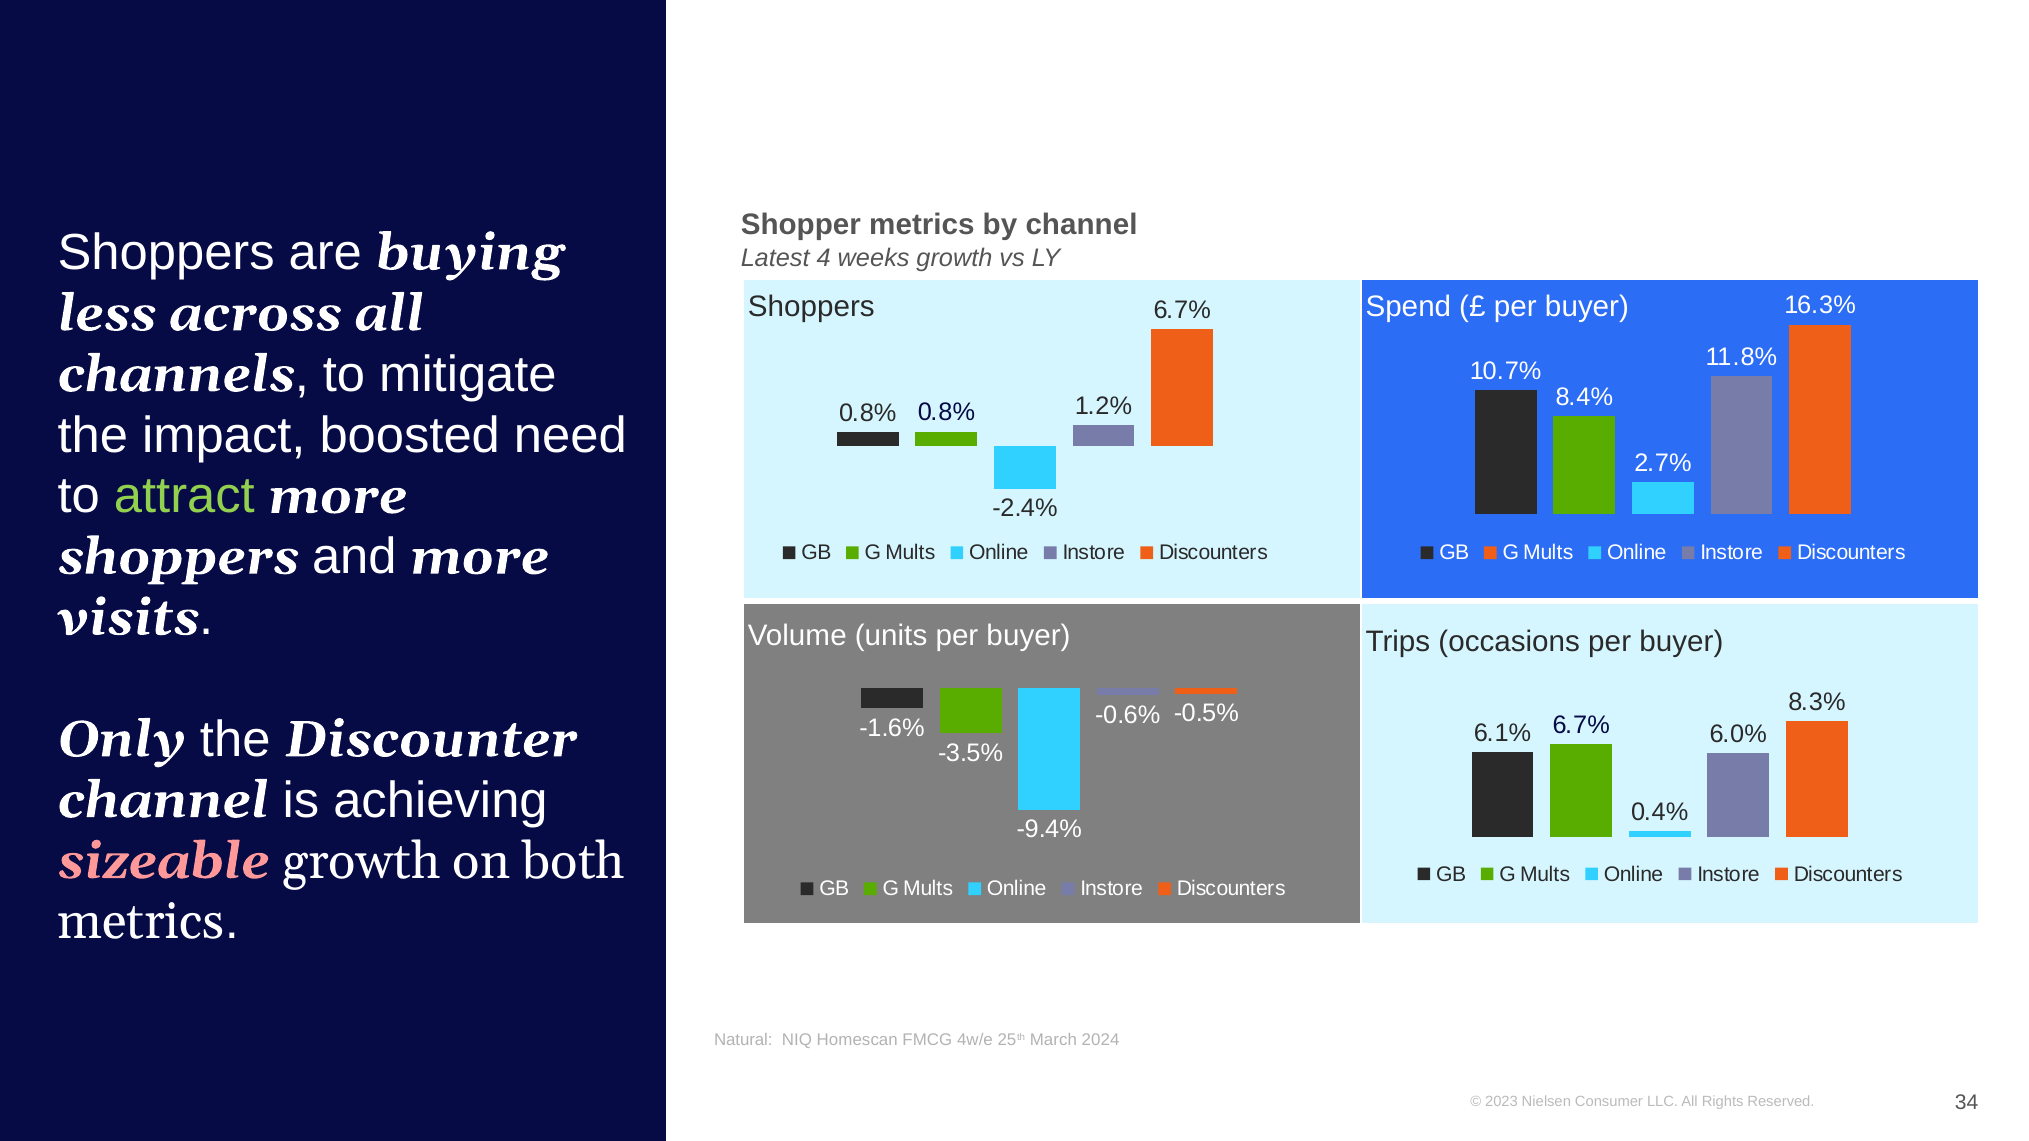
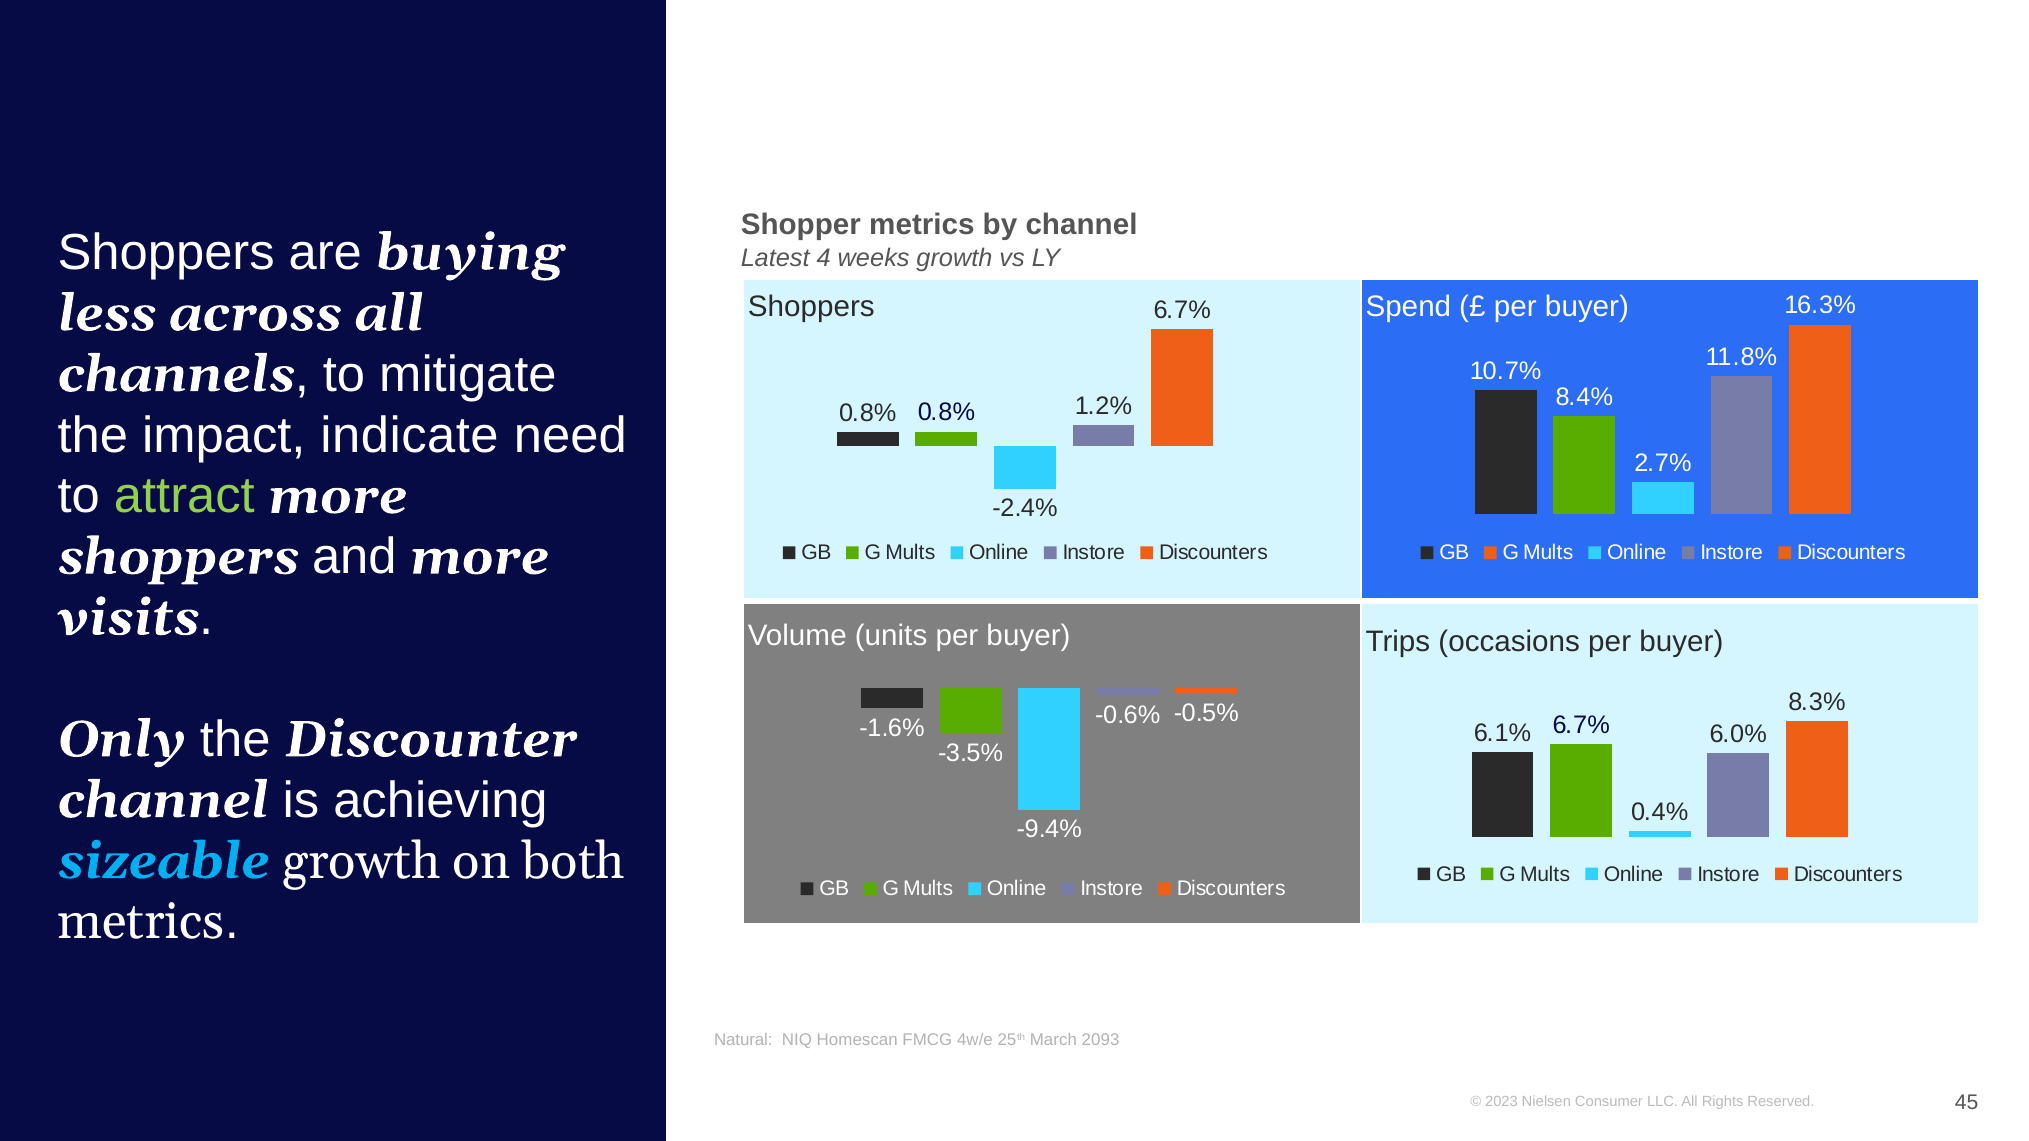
boosted: boosted -> indicate
sizeable colour: pink -> light blue
2024: 2024 -> 2093
34: 34 -> 45
